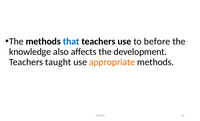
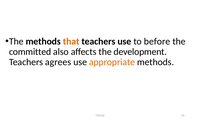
that colour: blue -> orange
knowledge: knowledge -> committed
taught: taught -> agrees
